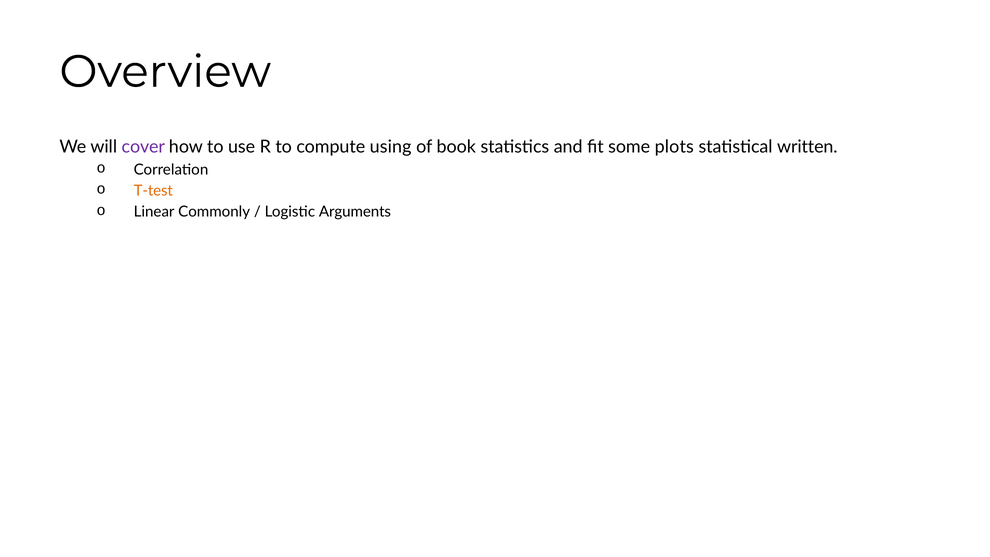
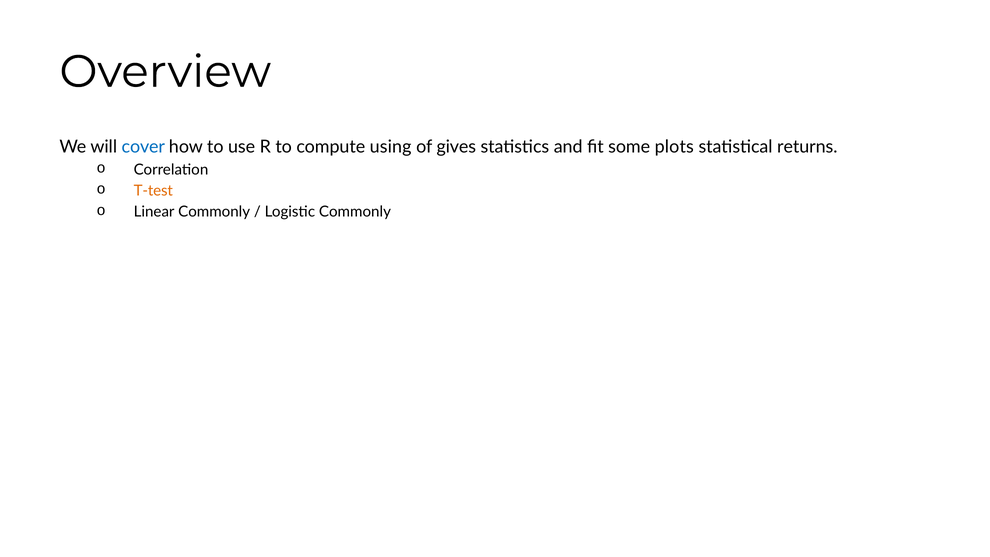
cover colour: purple -> blue
book: book -> gives
written: written -> returns
Logistic Arguments: Arguments -> Commonly
